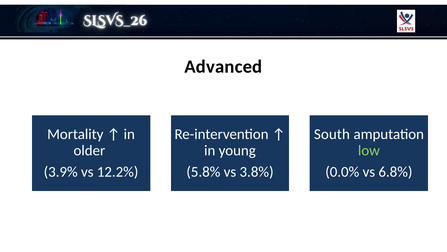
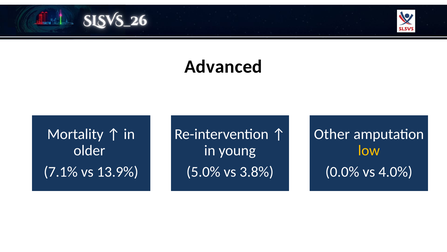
South: South -> Other
low colour: light green -> yellow
3.9%: 3.9% -> 7.1%
12.2%: 12.2% -> 13.9%
5.8%: 5.8% -> 5.0%
6.8%: 6.8% -> 4.0%
